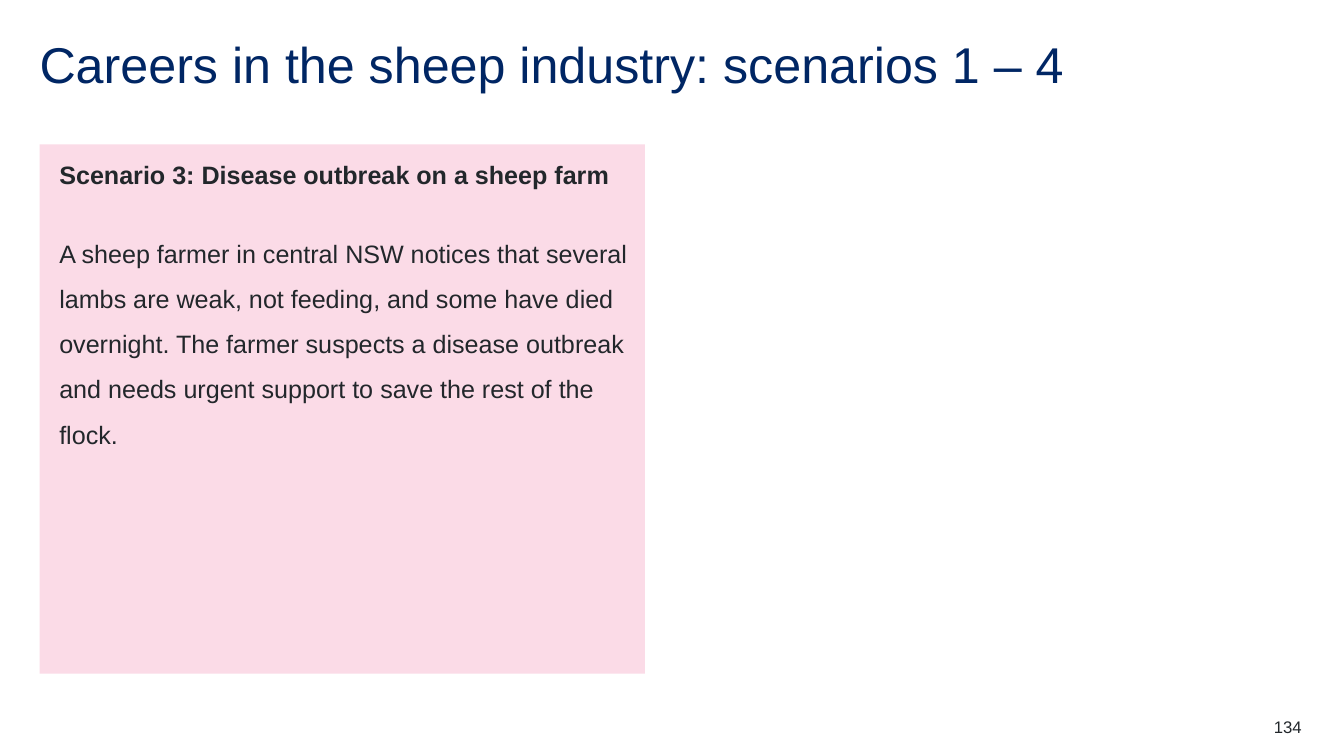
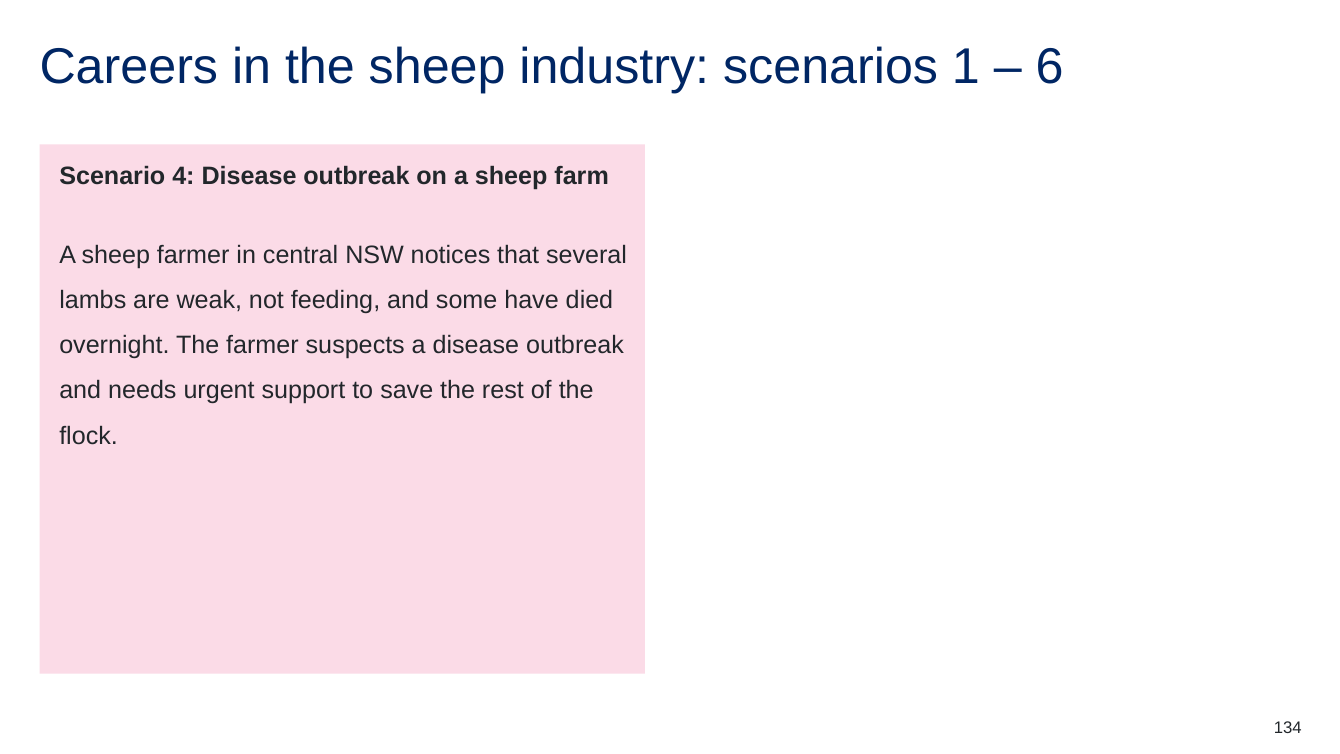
4: 4 -> 6
3: 3 -> 4
